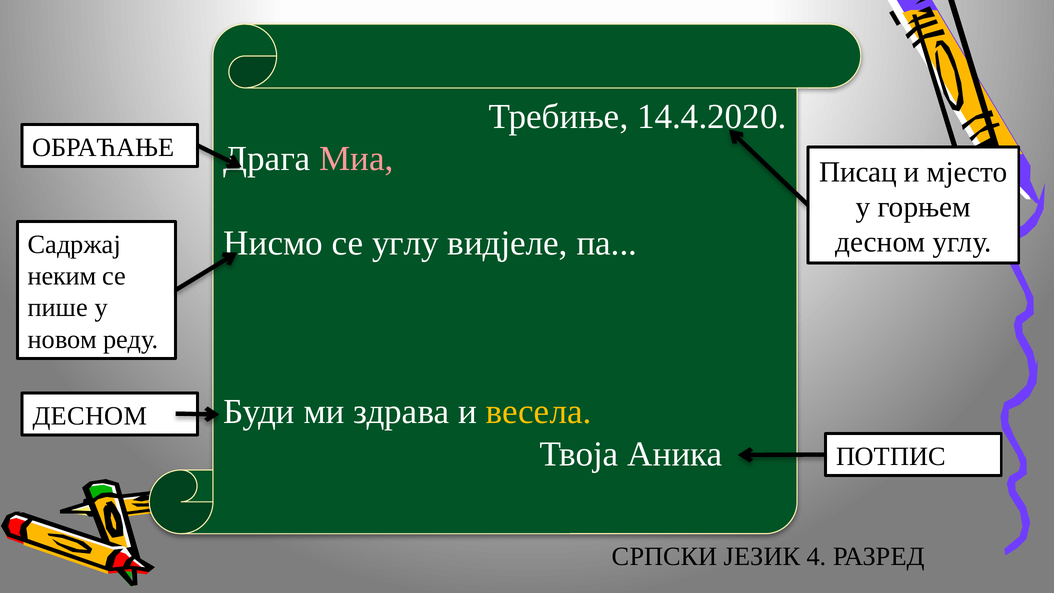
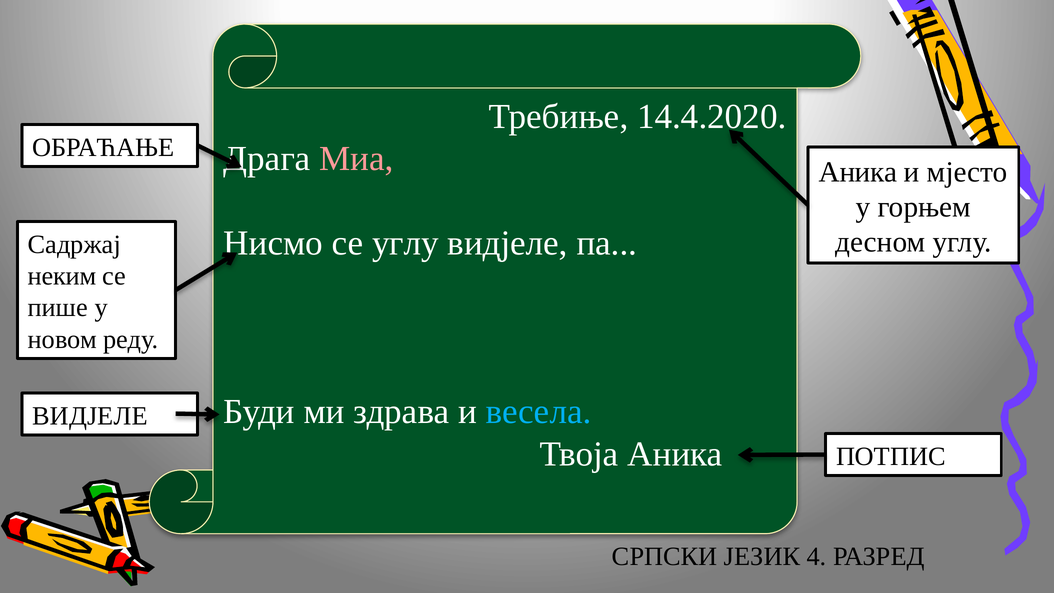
Писац at (858, 172): Писац -> Аника
весела colour: yellow -> light blue
ДЕСНОМ at (90, 416): ДЕСНОМ -> ВИДЈЕЛЕ
